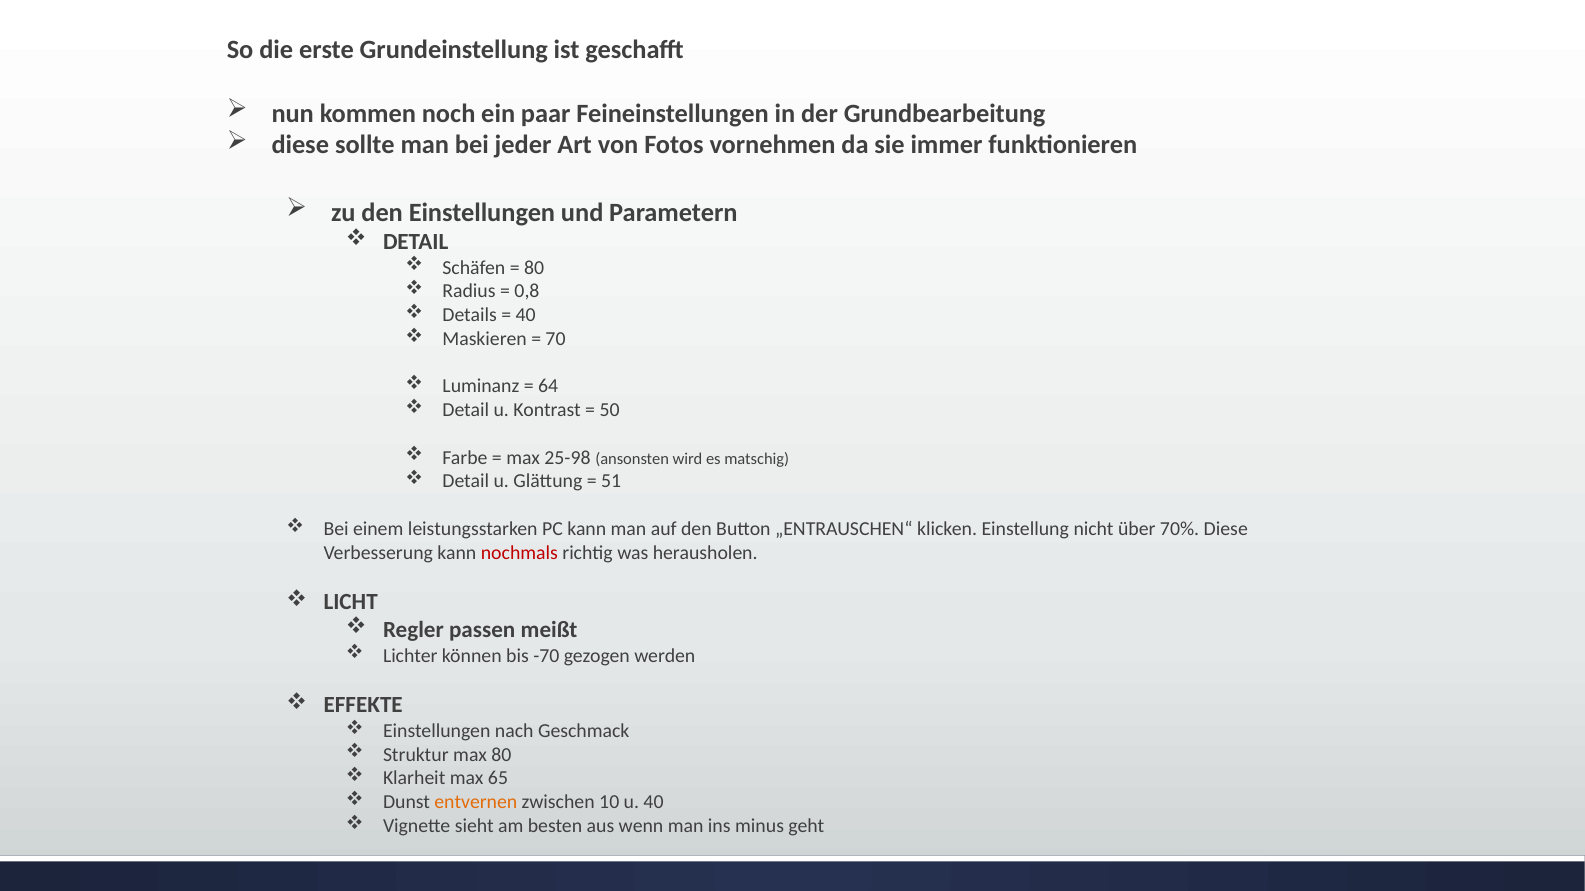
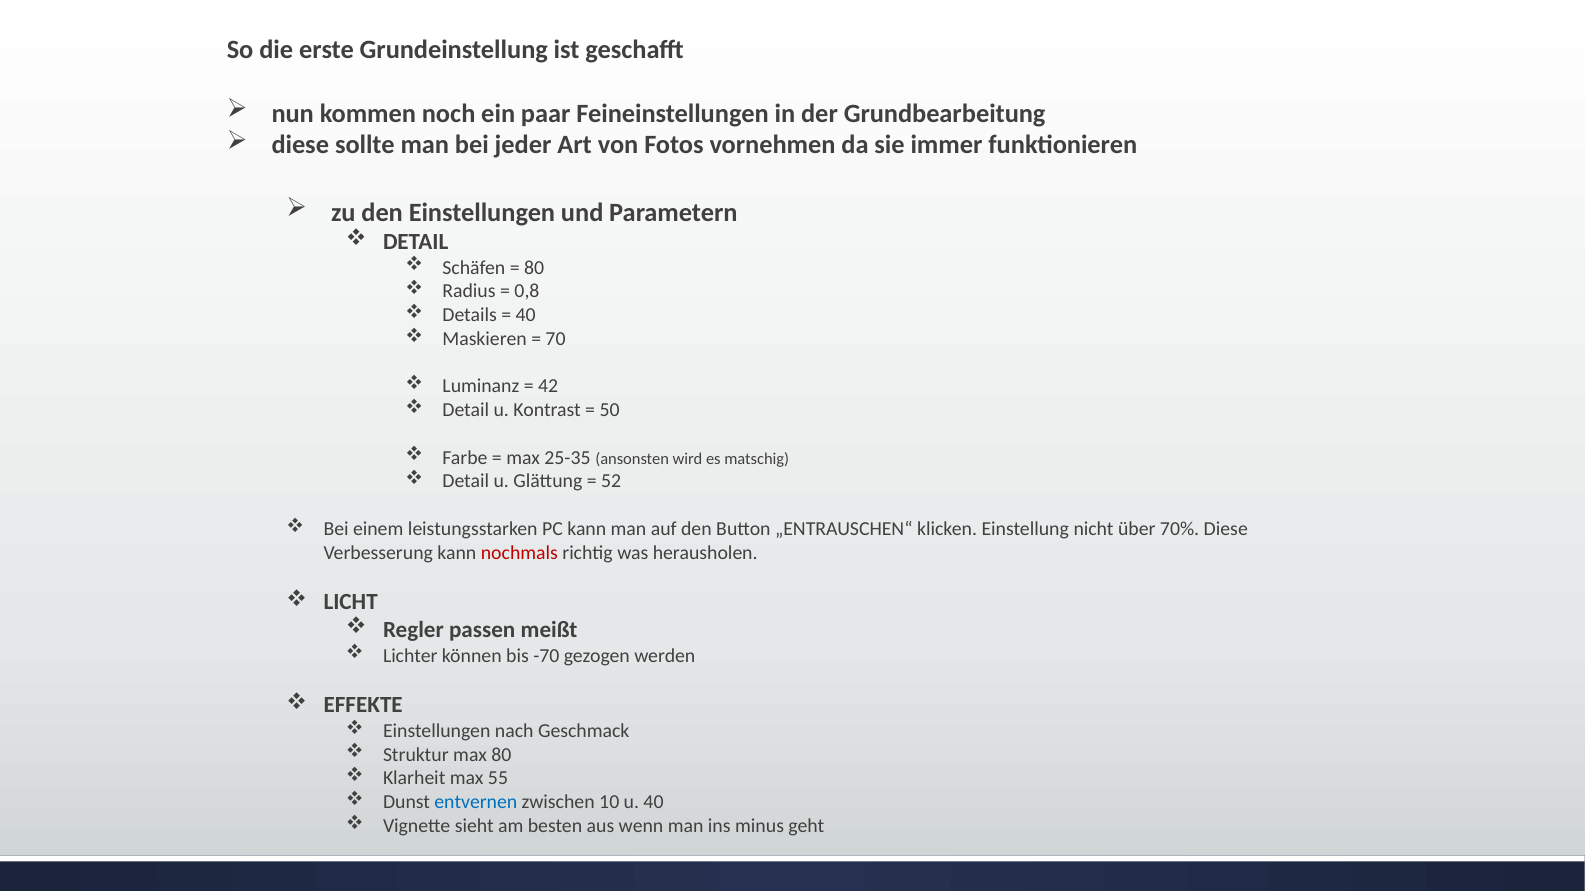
64: 64 -> 42
25-98: 25-98 -> 25-35
51: 51 -> 52
65: 65 -> 55
entvernen colour: orange -> blue
